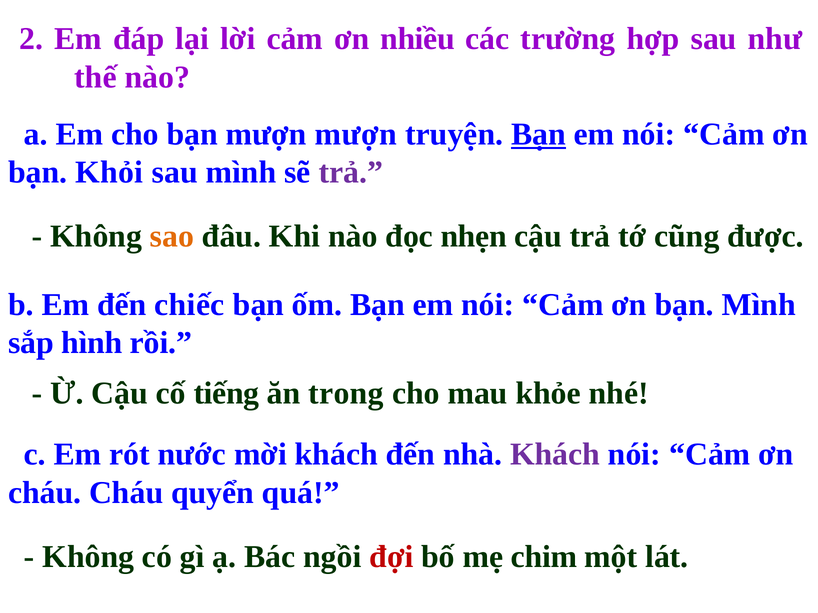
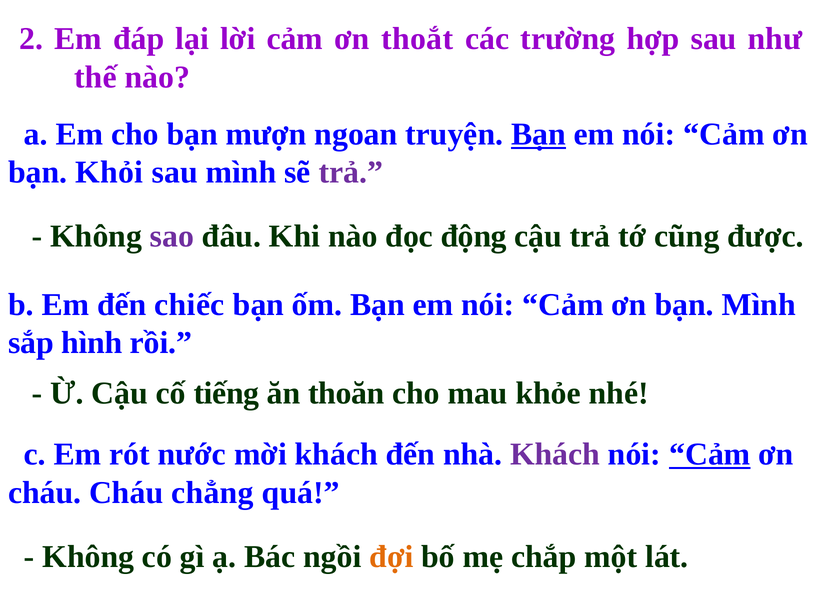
nhiều: nhiều -> thoắt
mượn mượn: mượn -> ngoan
sao colour: orange -> purple
nhẹn: nhẹn -> động
trong: trong -> thoăn
Cảm at (710, 455) underline: none -> present
quyển: quyển -> chẳng
đợi colour: red -> orange
chim: chim -> chắp
